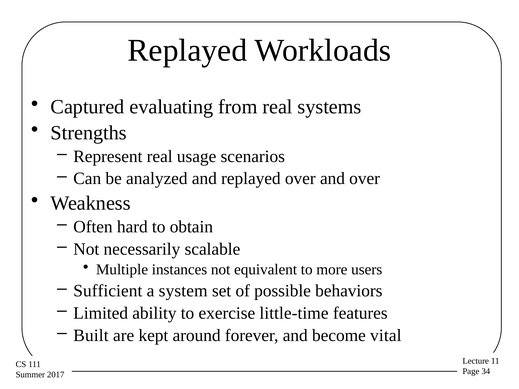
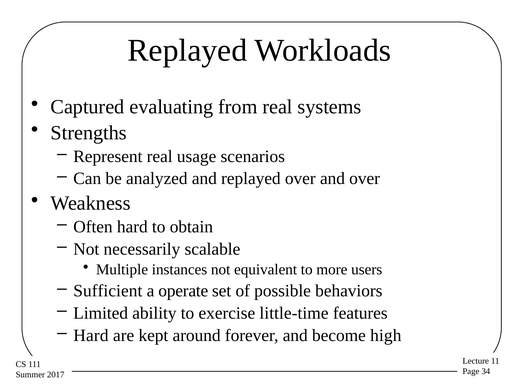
system: system -> operate
Built at (91, 336): Built -> Hard
vital: vital -> high
